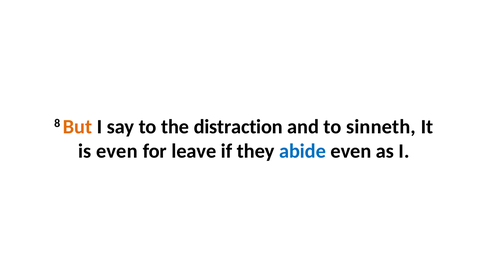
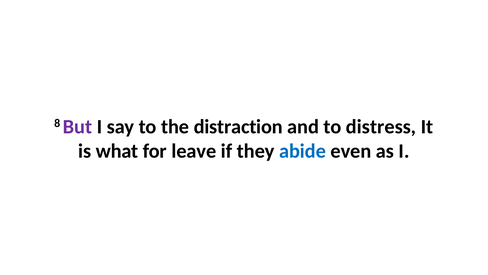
But colour: orange -> purple
sinneth: sinneth -> distress
is even: even -> what
